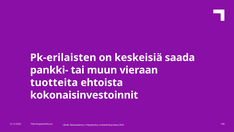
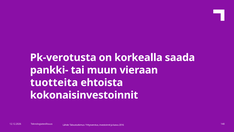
Pk-erilaisten: Pk-erilaisten -> Pk-verotusta
keskeisiä: keskeisiä -> korkealla
